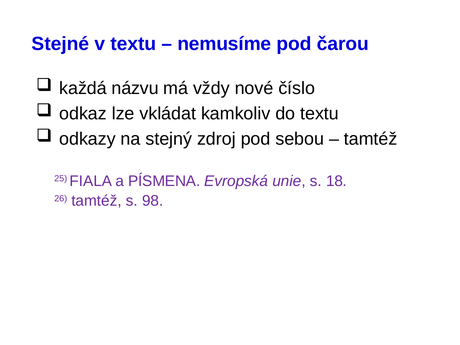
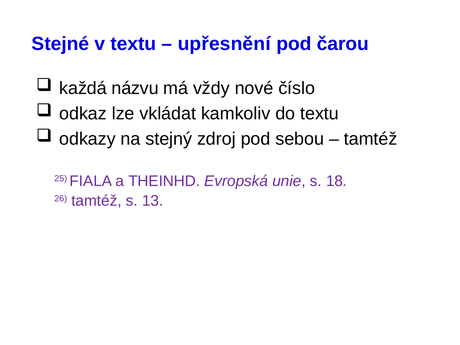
nemusíme: nemusíme -> upřesnění
PÍSMENA: PÍSMENA -> THEINHD
98: 98 -> 13
